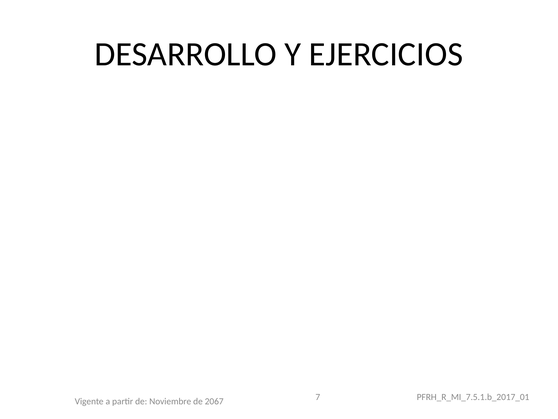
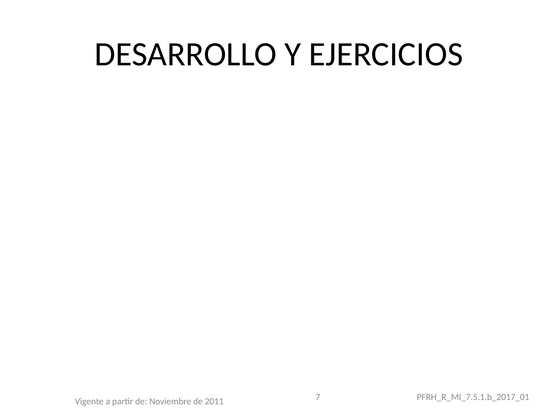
2067: 2067 -> 2011
